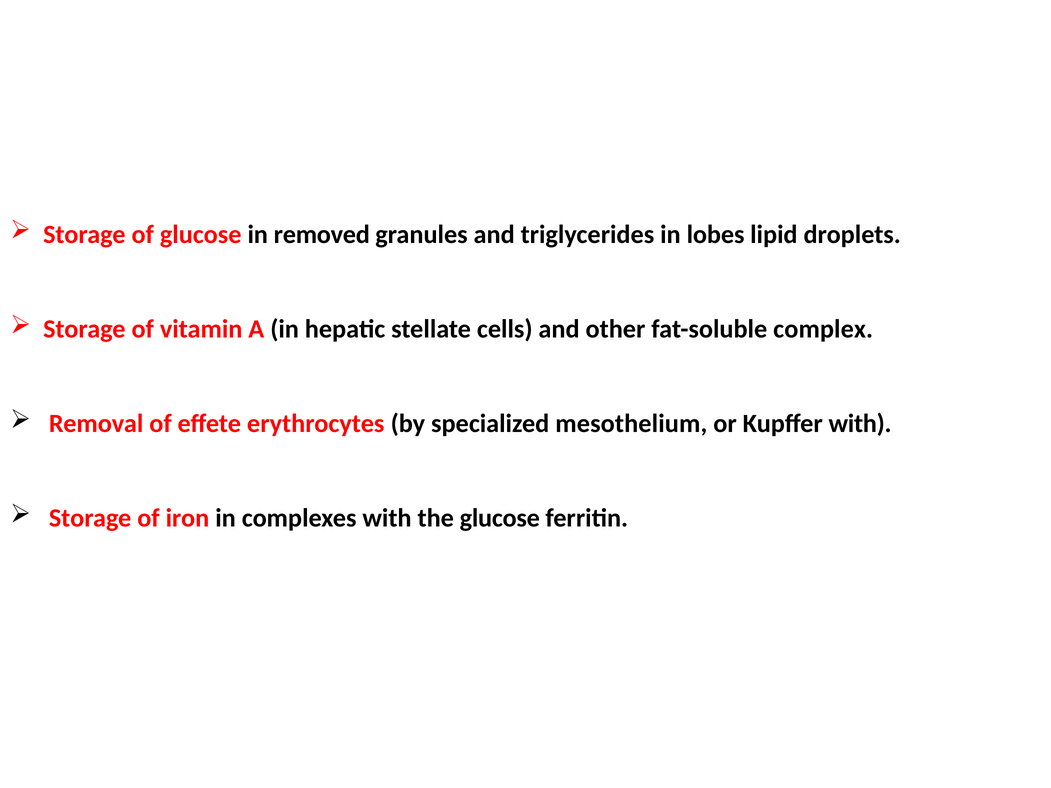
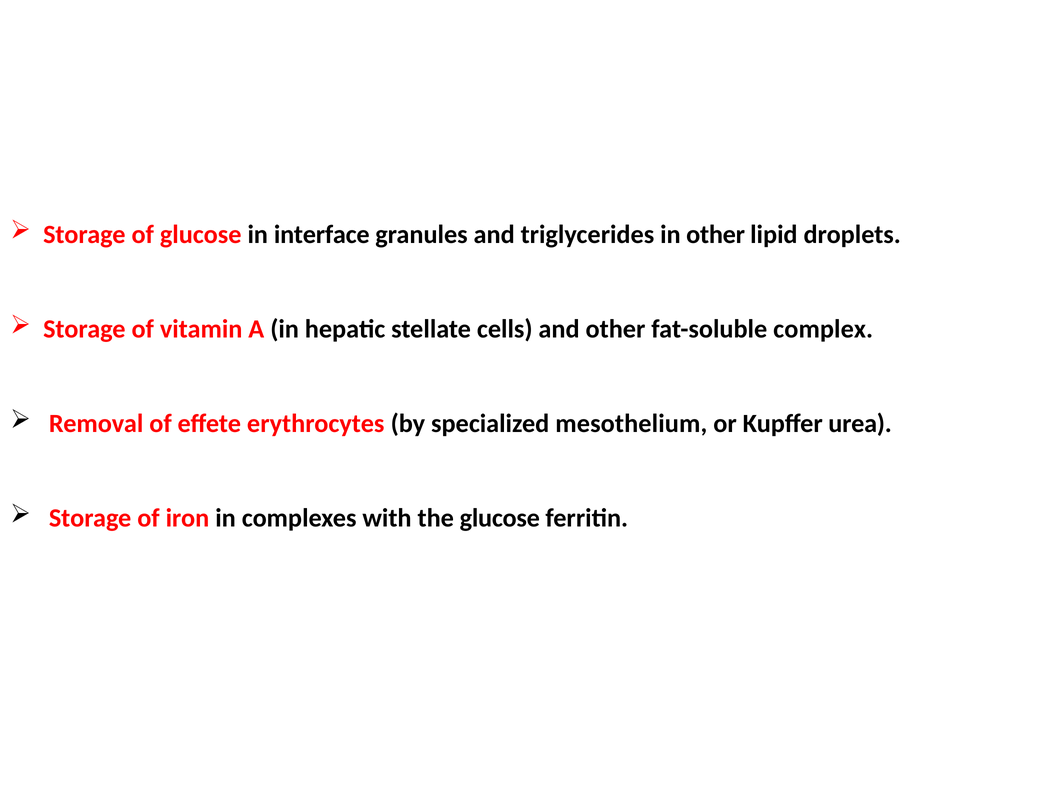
removed: removed -> interface
in lobes: lobes -> other
Kupﬀer with: with -> urea
